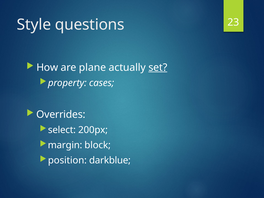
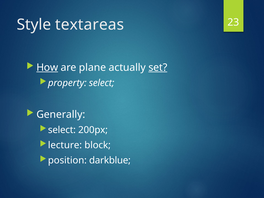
questions: questions -> textareas
How underline: none -> present
property cases: cases -> select
Overrides: Overrides -> Generally
margin: margin -> lecture
